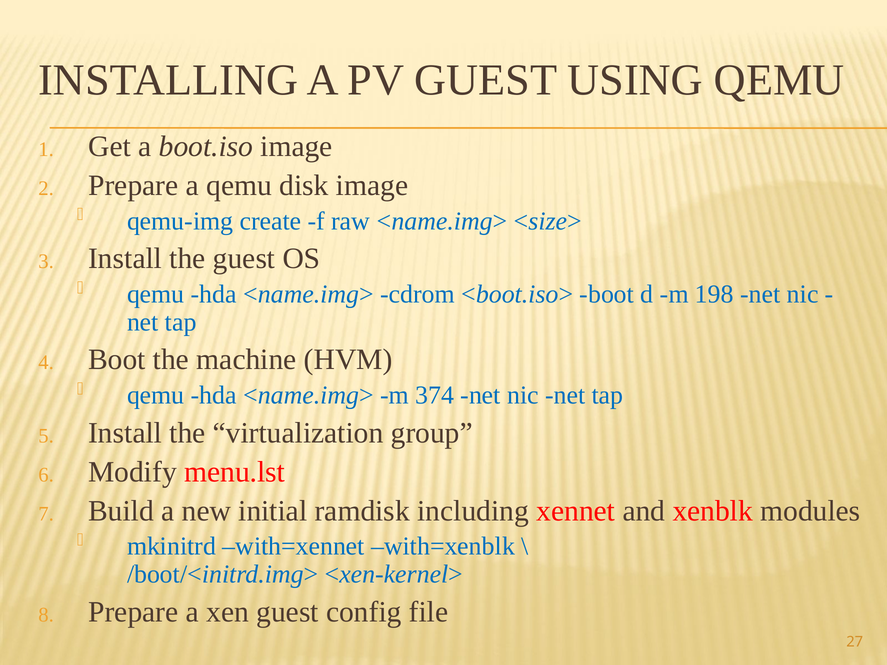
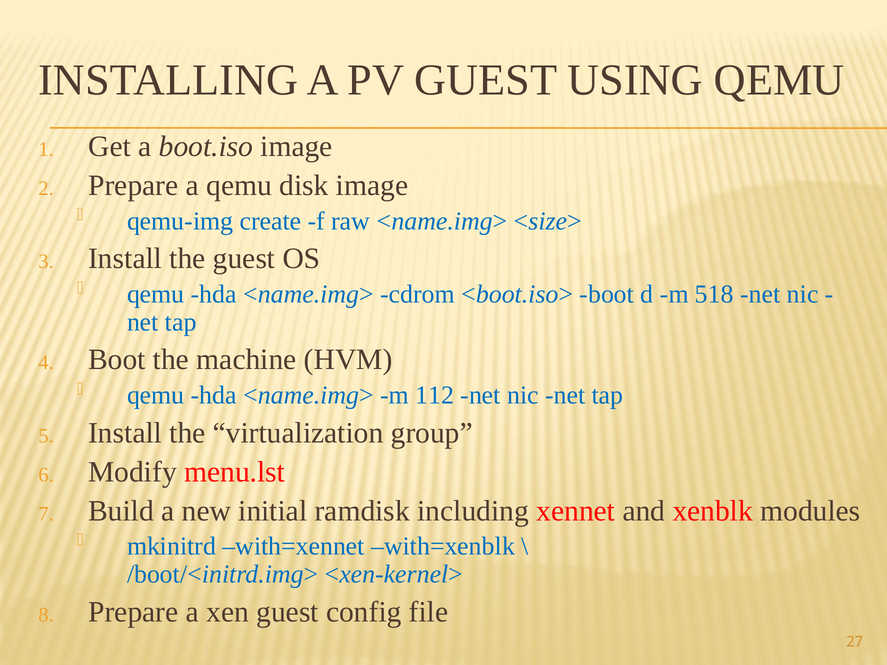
198: 198 -> 518
374: 374 -> 112
